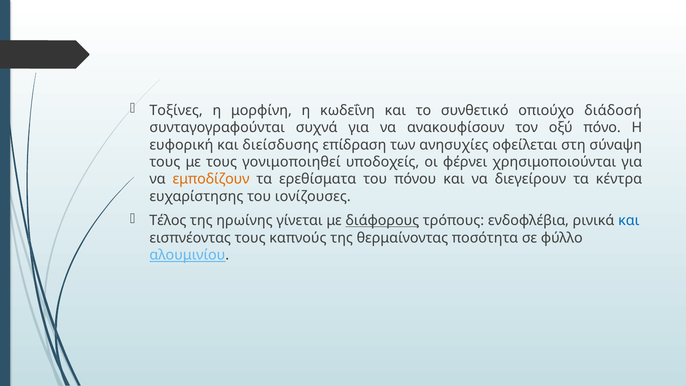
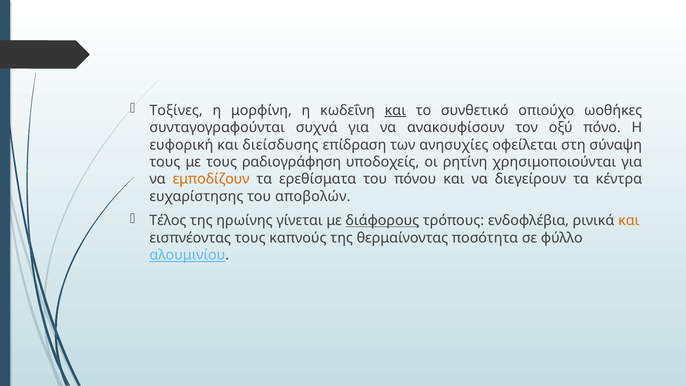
και at (395, 110) underline: none -> present
διάδοσή: διάδοσή -> ωοθήκες
γονιμοποιηθεί: γονιμοποιηθεί -> ραδιογράφηση
φέρνει: φέρνει -> ρητίνη
ιονίζουσες: ιονίζουσες -> αποβολών
και at (629, 221) colour: blue -> orange
